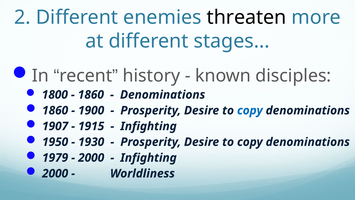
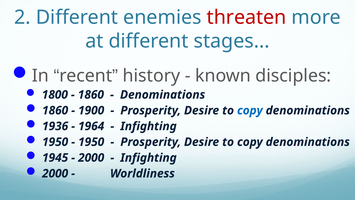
threaten colour: black -> red
1907: 1907 -> 1936
1915: 1915 -> 1964
1930 at (91, 142): 1930 -> 1950
1979: 1979 -> 1945
